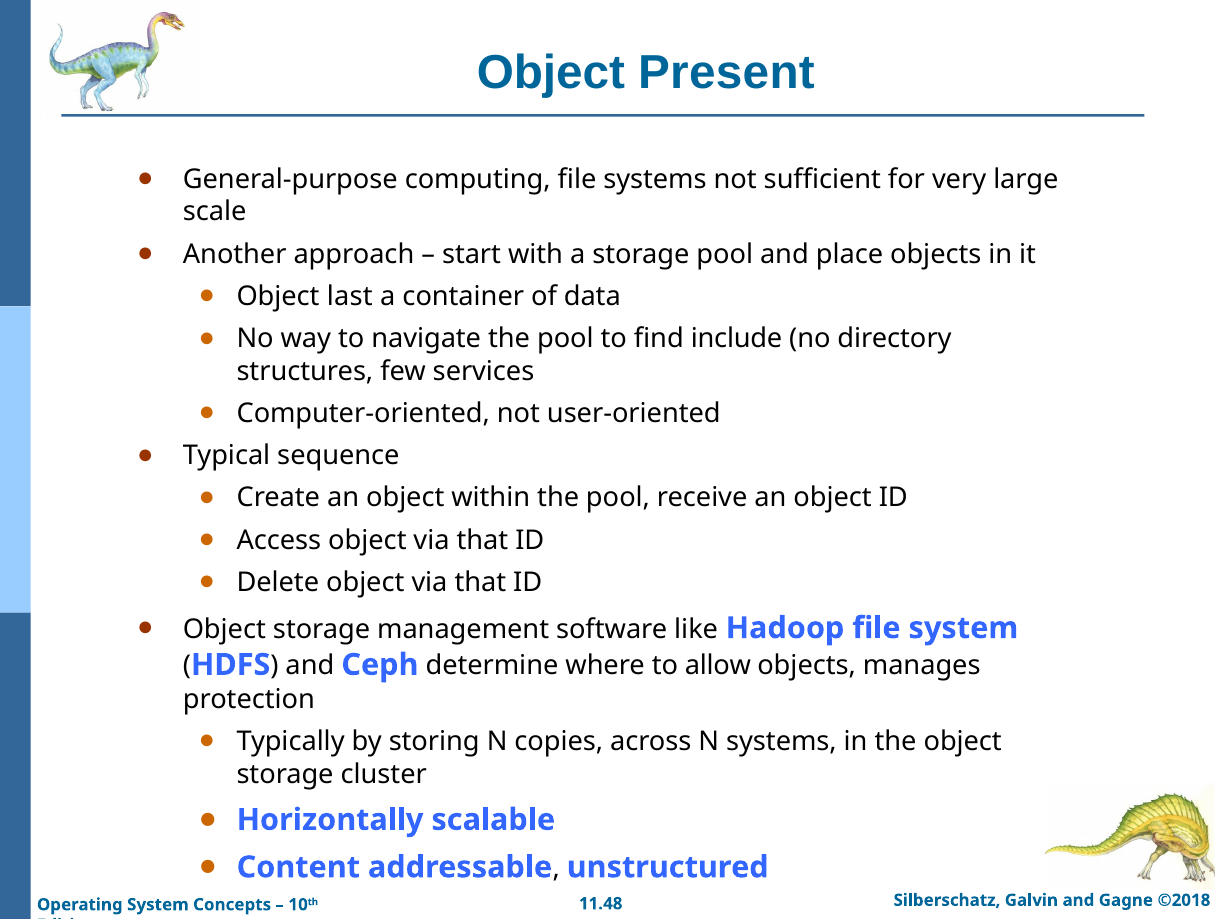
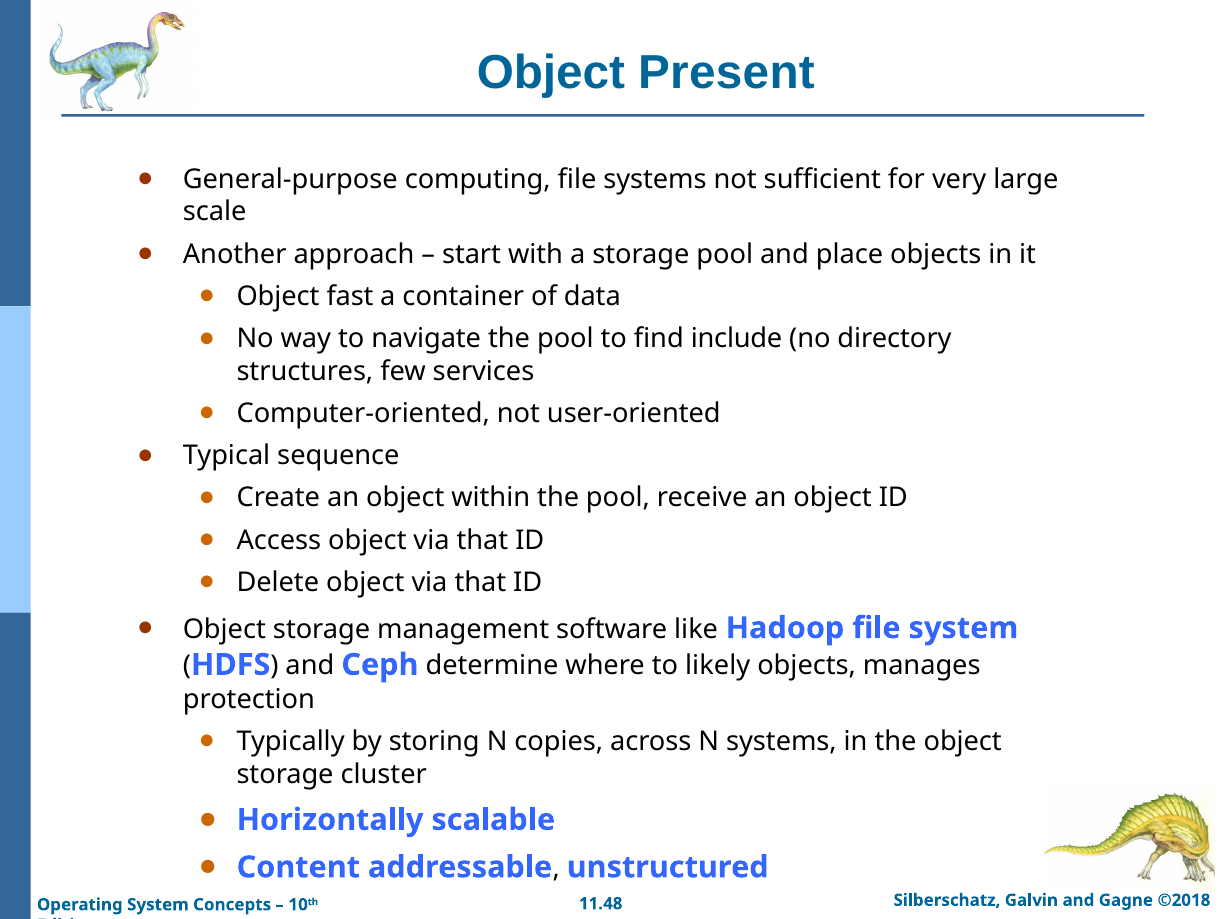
last: last -> fast
allow: allow -> likely
